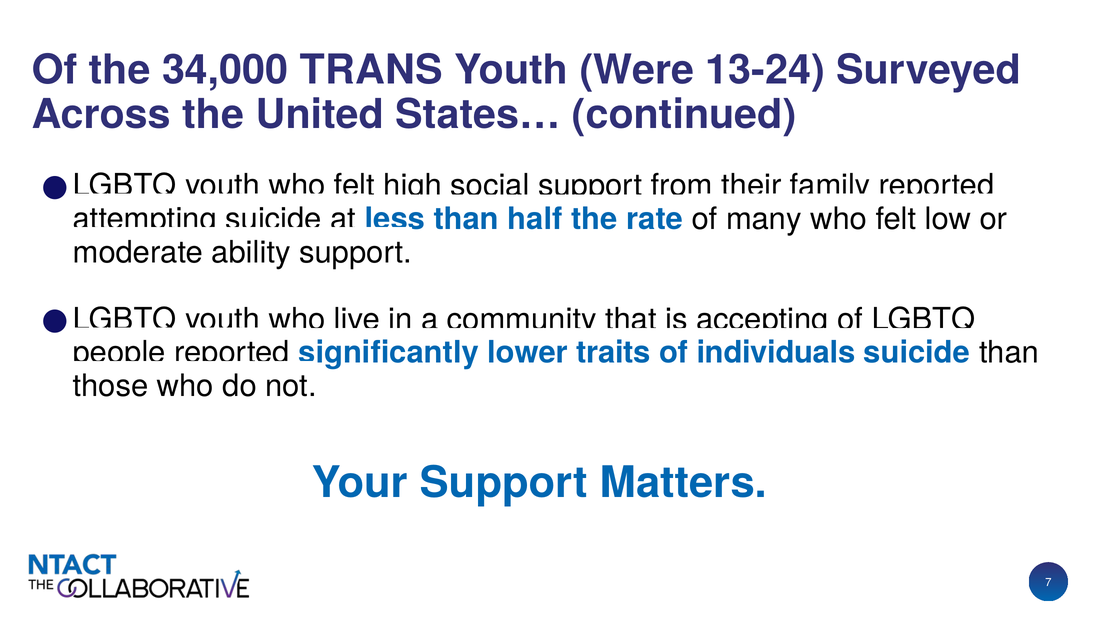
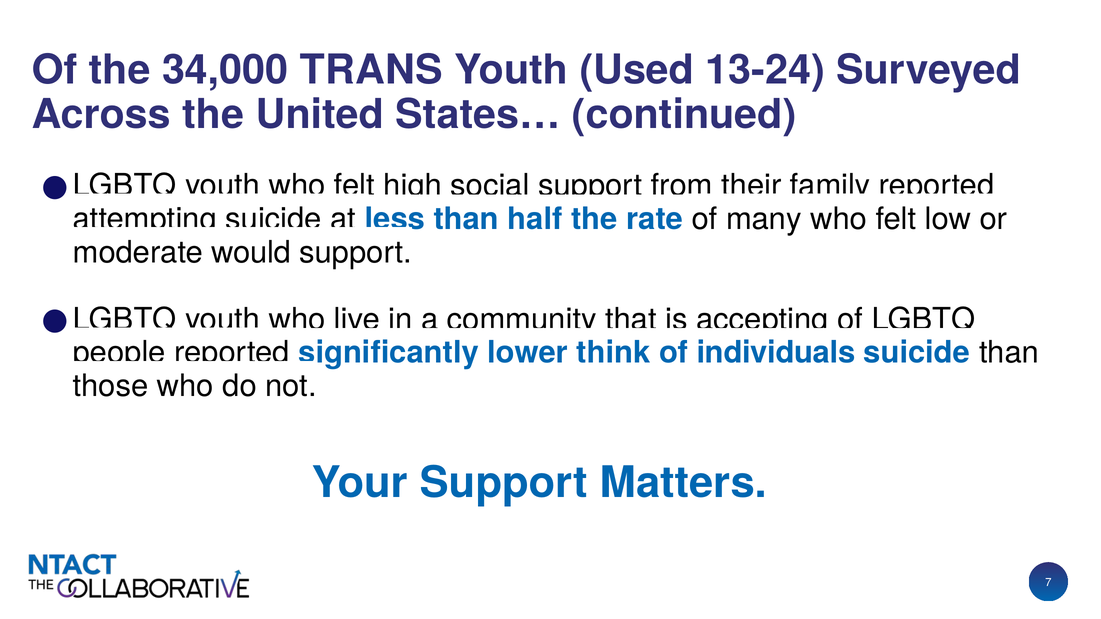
Were: Were -> Used
ability: ability -> would
traits: traits -> think
